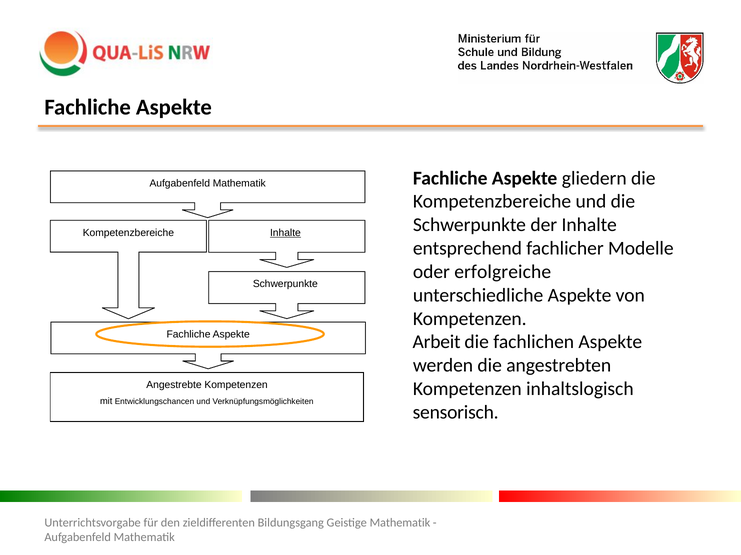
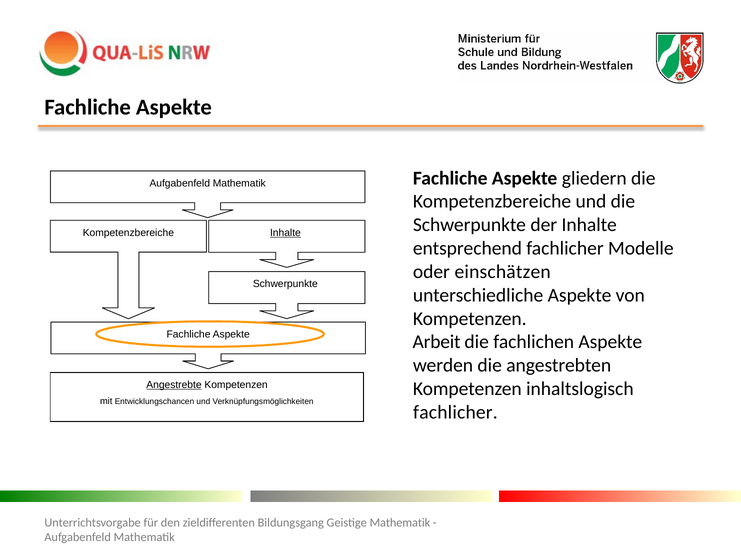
erfolgreiche: erfolgreiche -> einschätzen
Angestrebte underline: none -> present
sensorisch at (456, 413): sensorisch -> fachlicher
